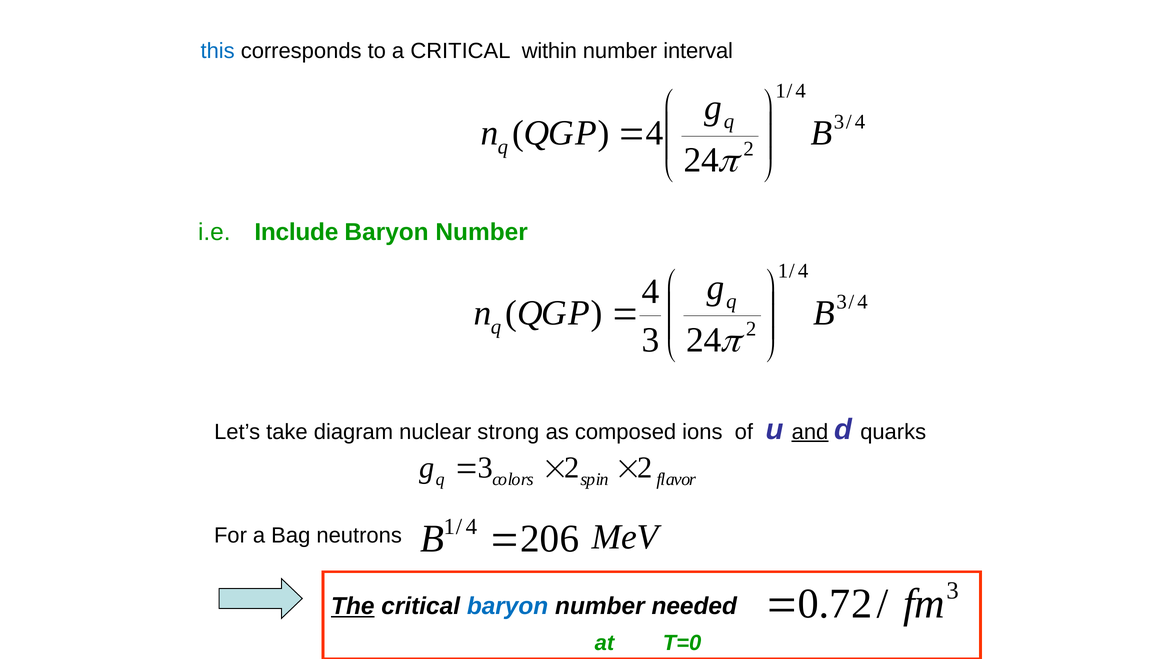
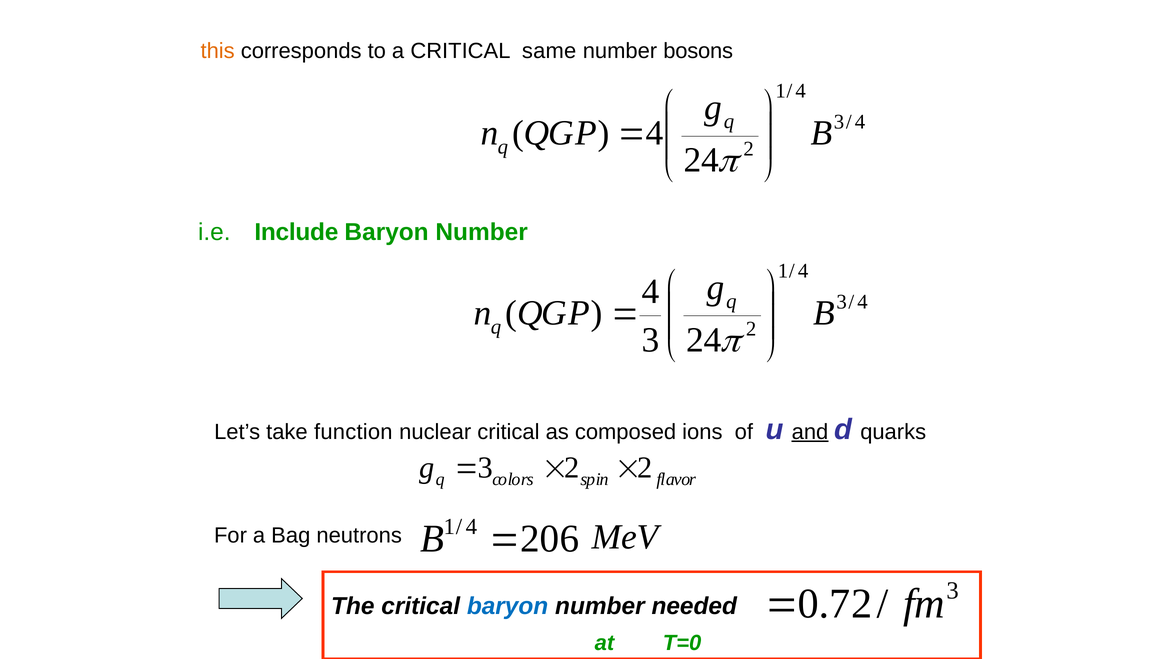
this colour: blue -> orange
within: within -> same
interval: interval -> bosons
diagram: diagram -> function
nuclear strong: strong -> critical
The underline: present -> none
